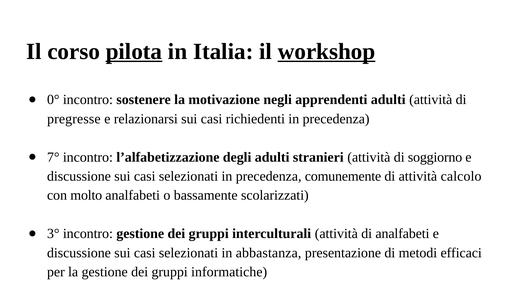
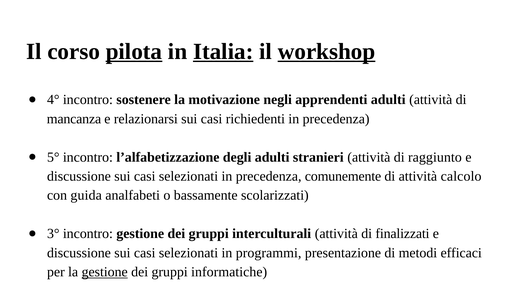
Italia underline: none -> present
0°: 0° -> 4°
pregresse: pregresse -> mancanza
7°: 7° -> 5°
soggiorno: soggiorno -> raggiunto
molto: molto -> guida
di analfabeti: analfabeti -> finalizzati
abbastanza: abbastanza -> programmi
gestione at (105, 272) underline: none -> present
